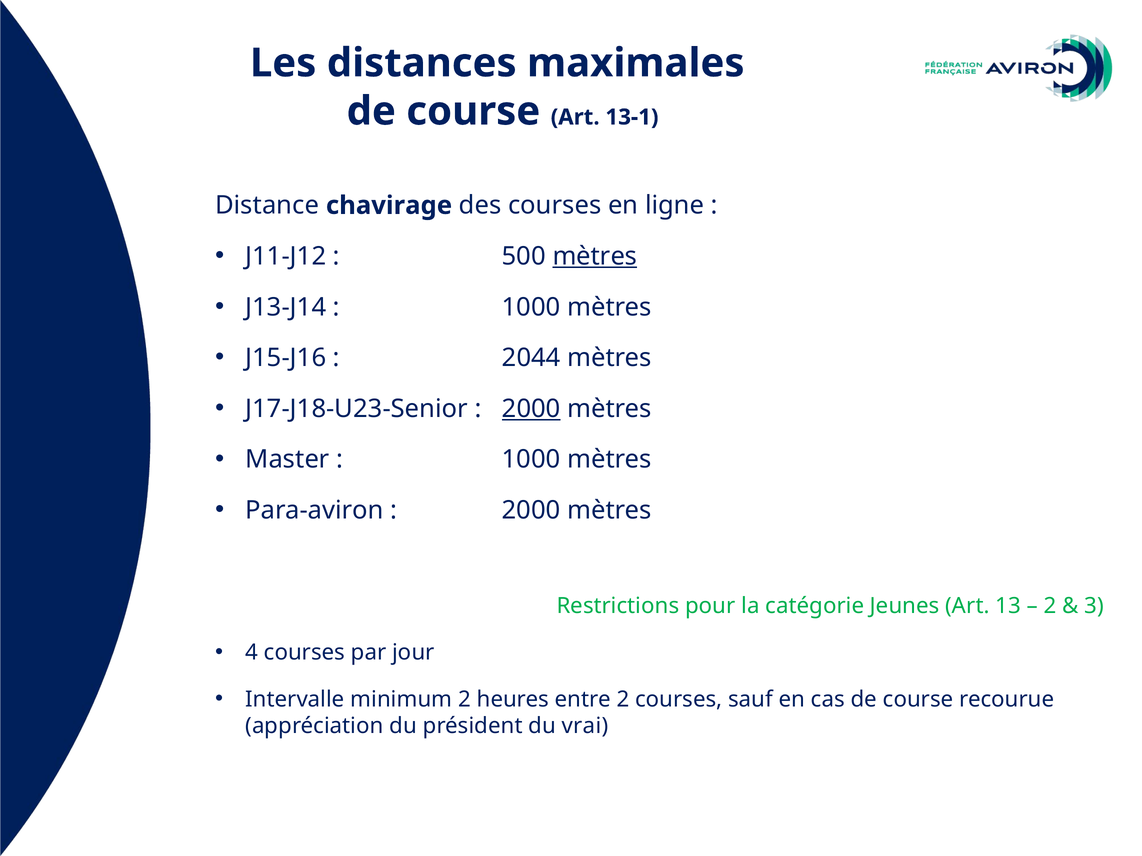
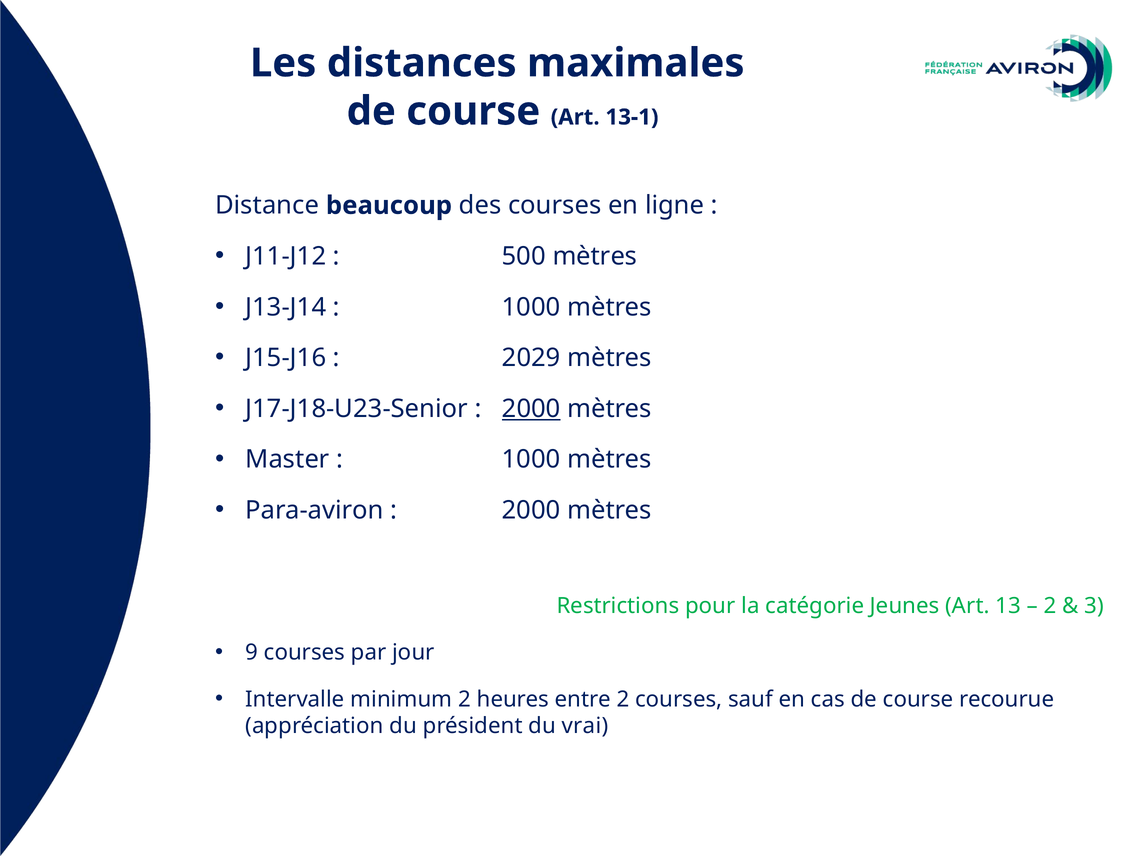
chavirage: chavirage -> beaucoup
mètres at (595, 256) underline: present -> none
2044: 2044 -> 2029
4: 4 -> 9
